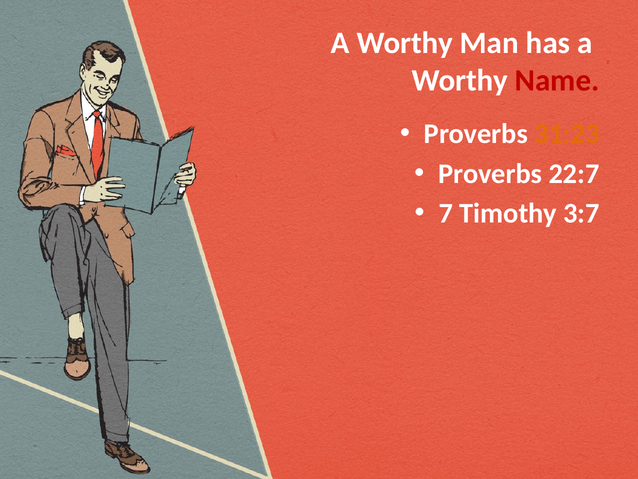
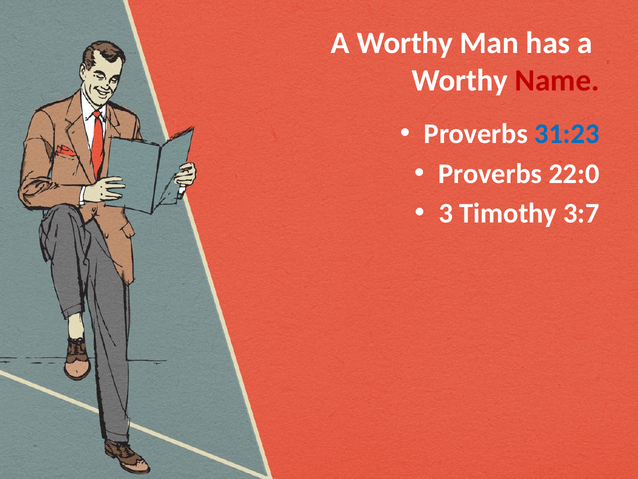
31:23 colour: orange -> blue
22:7: 22:7 -> 22:0
7: 7 -> 3
